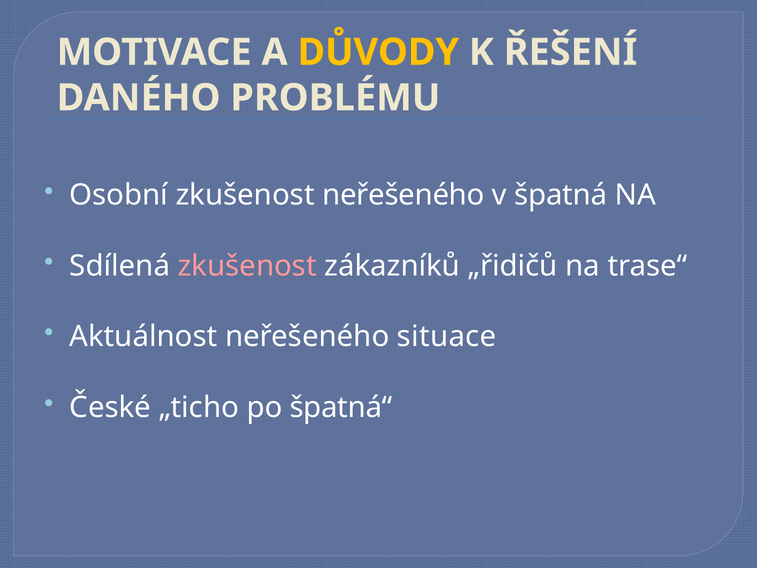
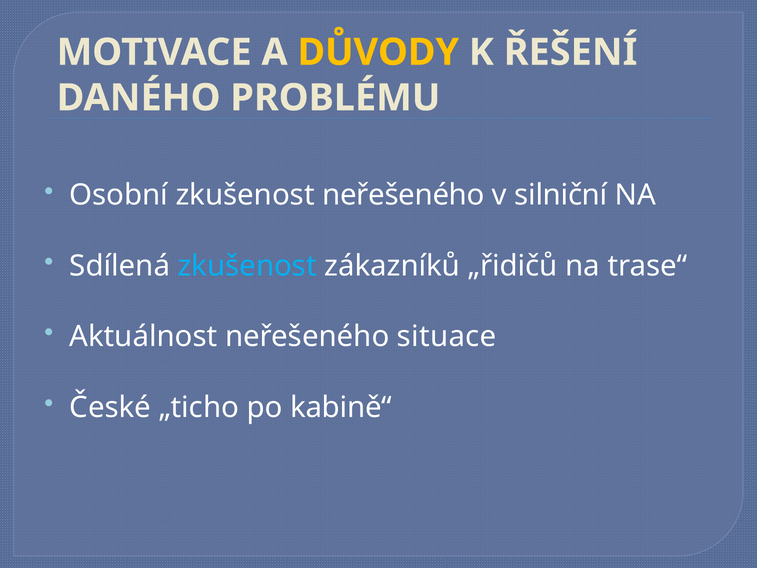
špatná: špatná -> silniční
zkušenost at (247, 266) colour: pink -> light blue
špatná“: špatná“ -> kabině“
